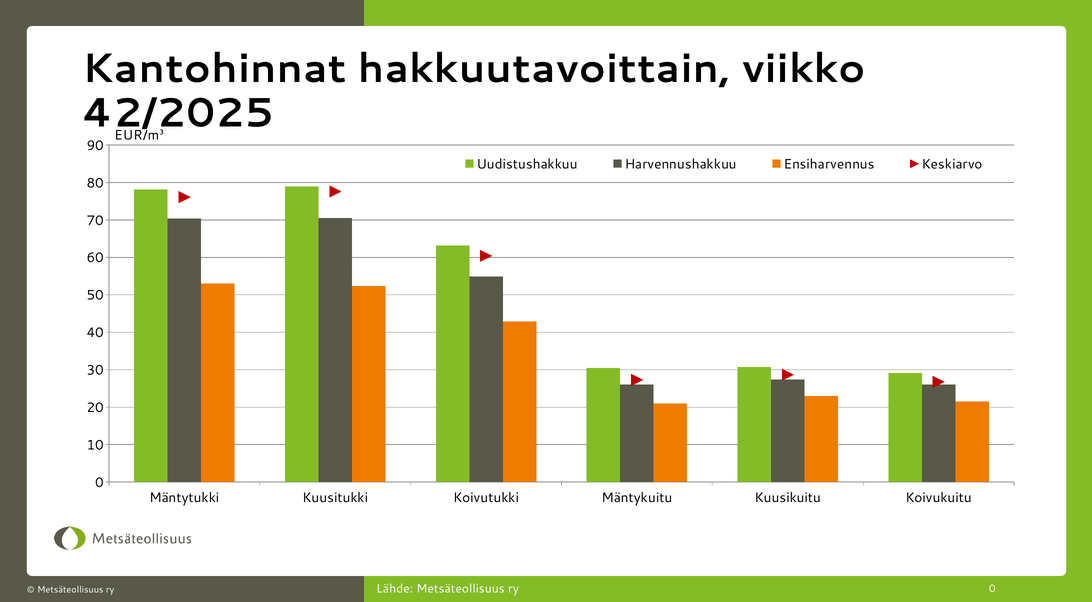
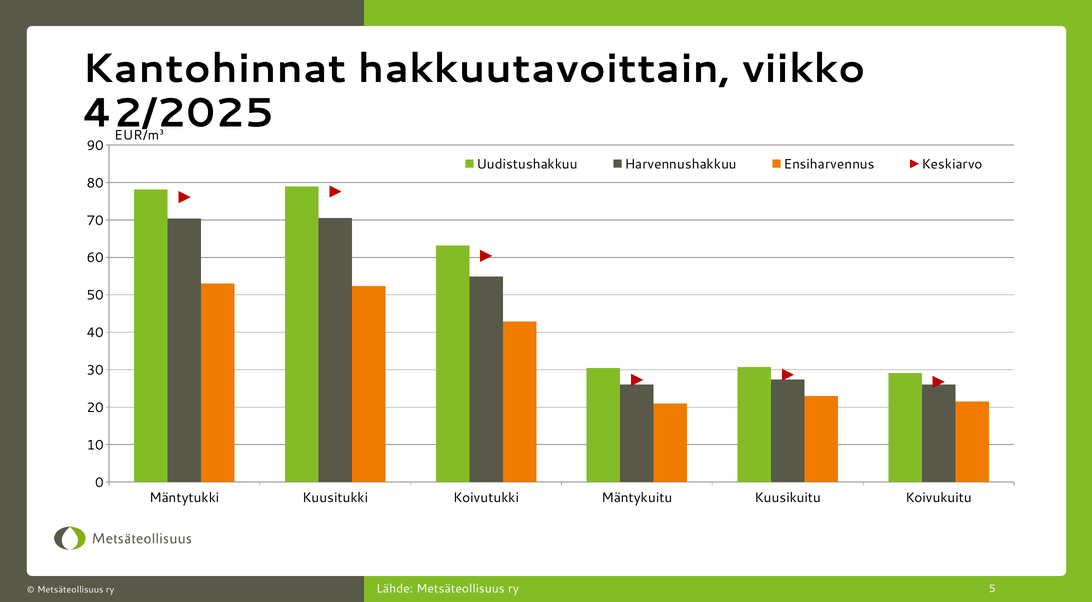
ry 0: 0 -> 5
